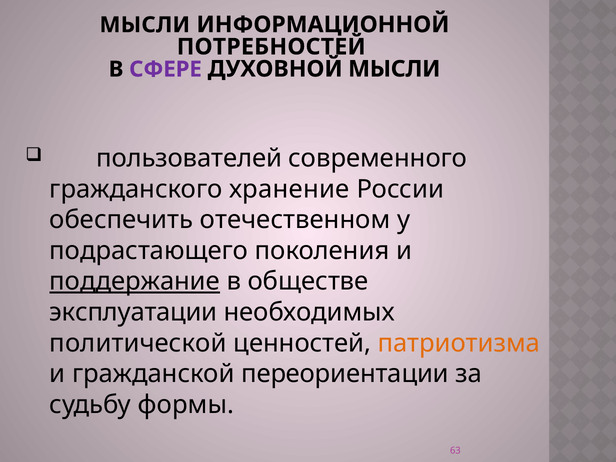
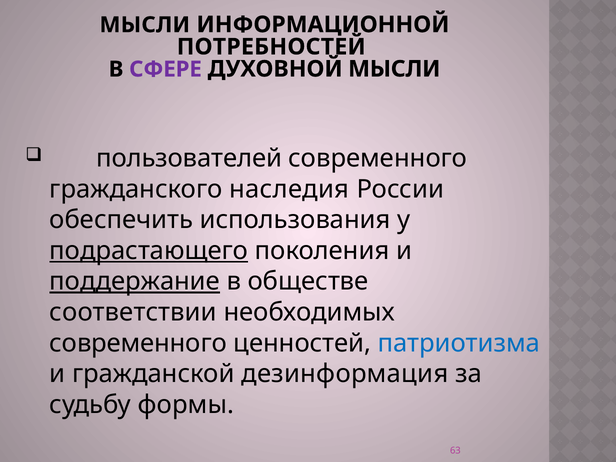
хранение: хранение -> наследия
отечественном: отечественном -> использования
подрастающего underline: none -> present
эксплуатации: эксплуатации -> соответствии
политической at (138, 343): политической -> современного
патриотизма colour: orange -> blue
переориентации: переориентации -> дезинформация
